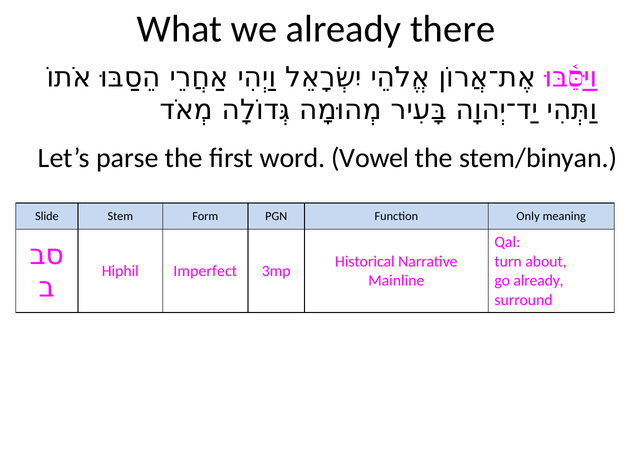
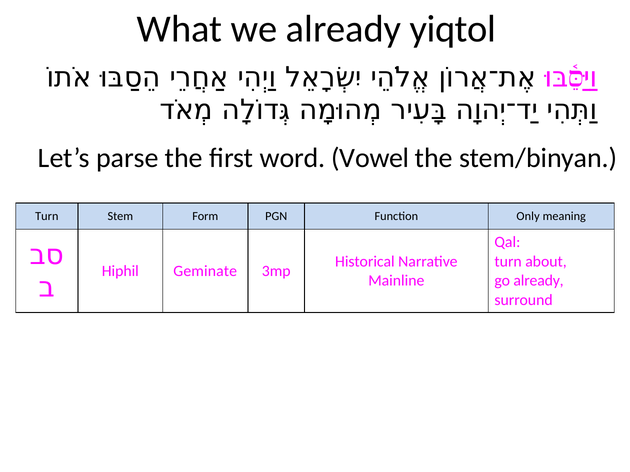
there: there -> yiqtol
Slide at (47, 217): Slide -> Turn
Imperfect: Imperfect -> Geminate
